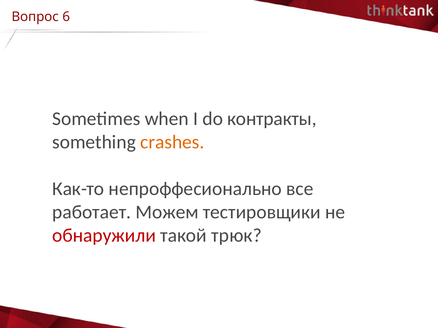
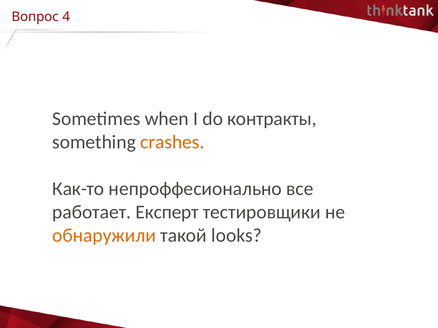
6: 6 -> 4
Можем: Можем -> Експерт
обнаружили colour: red -> orange
трюк: трюк -> looks
